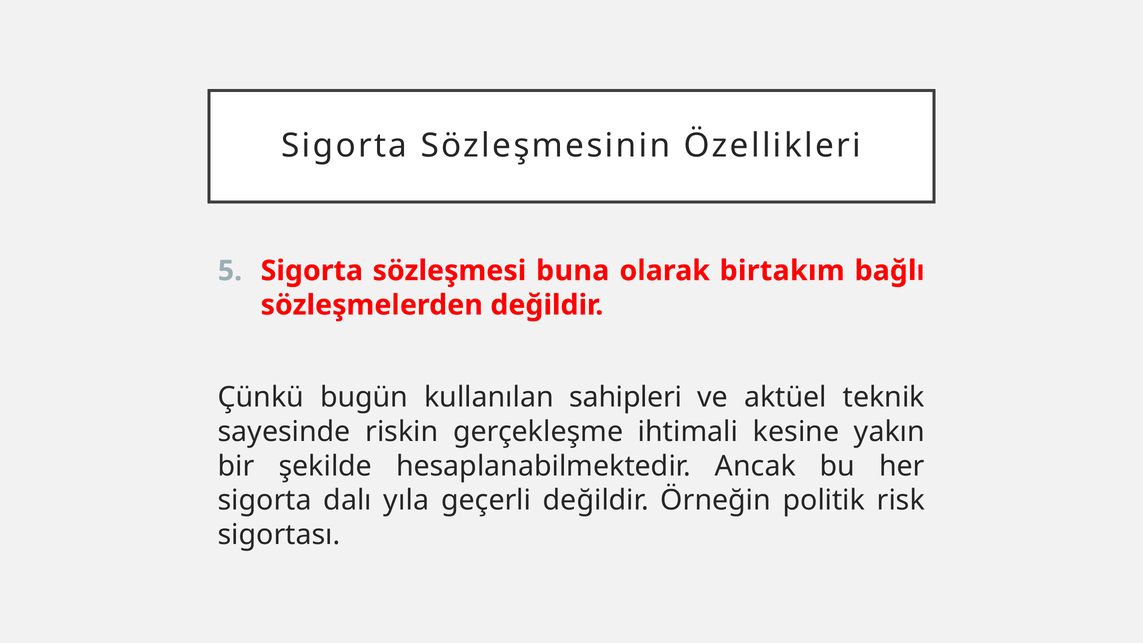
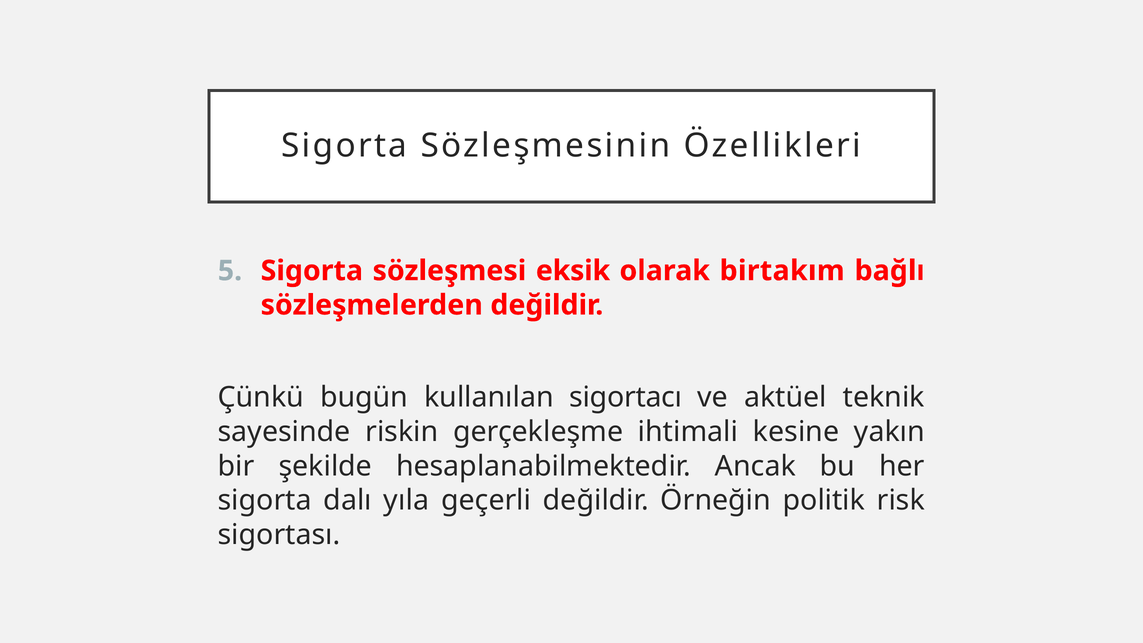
buna: buna -> eksik
sahipleri: sahipleri -> sigortacı
